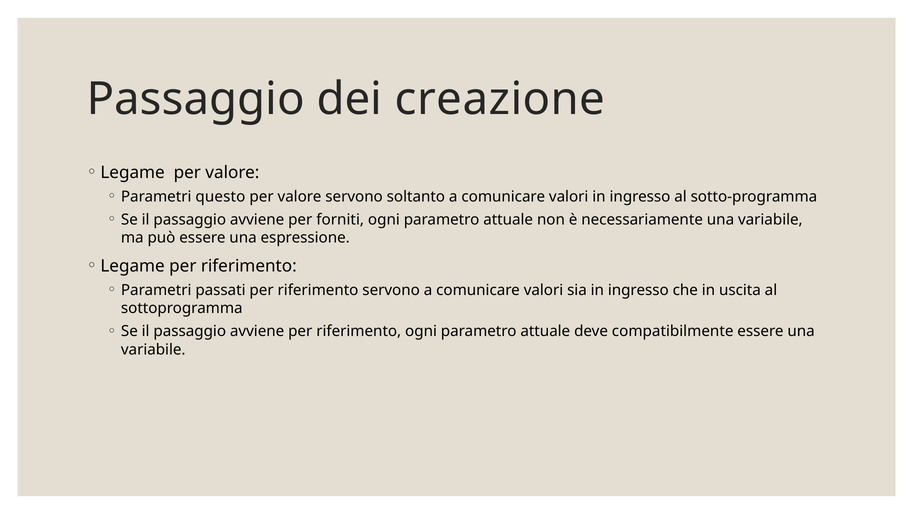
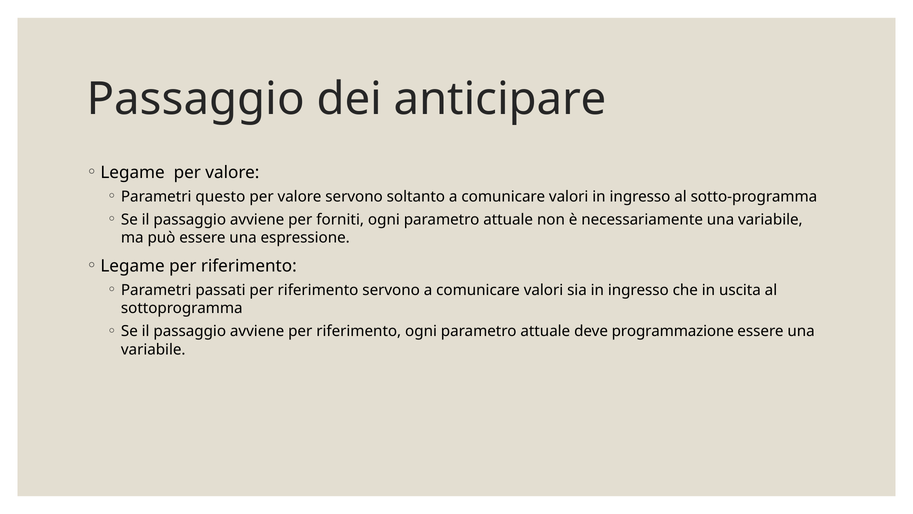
creazione: creazione -> anticipare
compatibilmente: compatibilmente -> programmazione
